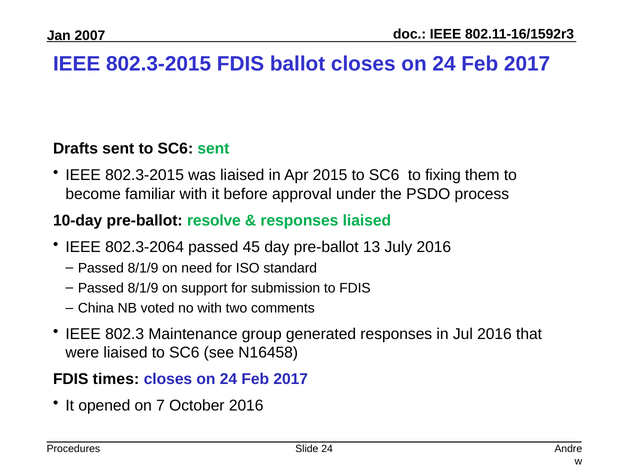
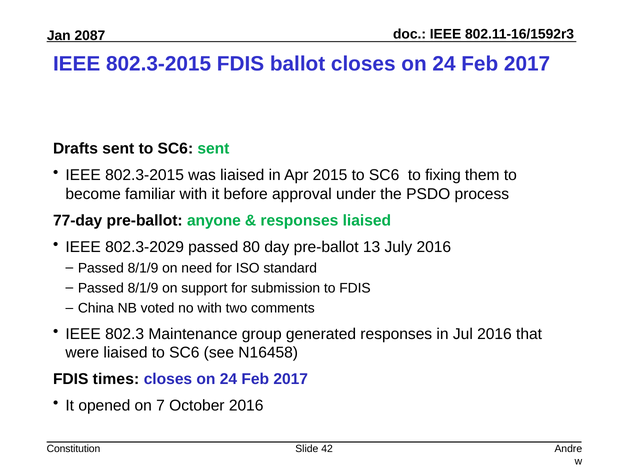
2007: 2007 -> 2087
10-day: 10-day -> 77-day
resolve: resolve -> anyone
802.3-2064: 802.3-2064 -> 802.3-2029
45: 45 -> 80
Procedures: Procedures -> Constitution
Slide 24: 24 -> 42
